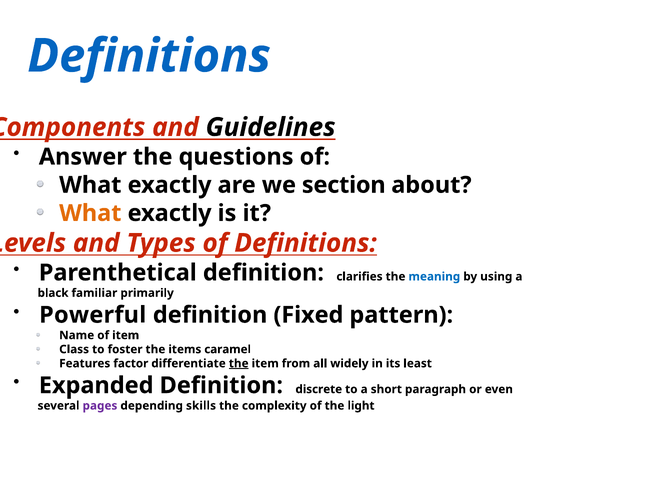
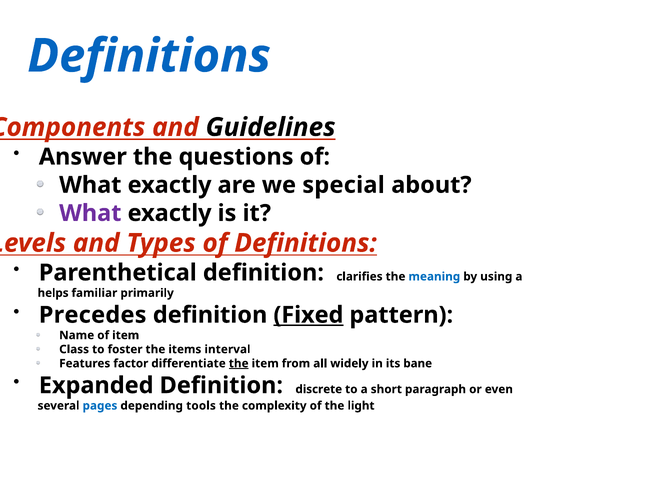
section: section -> special
What at (90, 214) colour: orange -> purple
black: black -> helps
Powerful: Powerful -> Precedes
Fixed underline: none -> present
caramel: caramel -> interval
least: least -> bane
pages colour: purple -> blue
skills: skills -> tools
